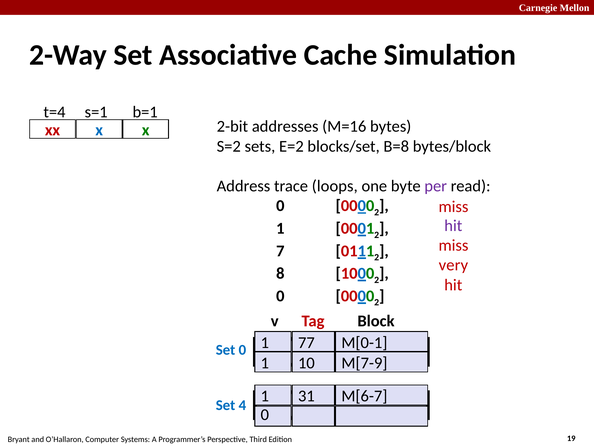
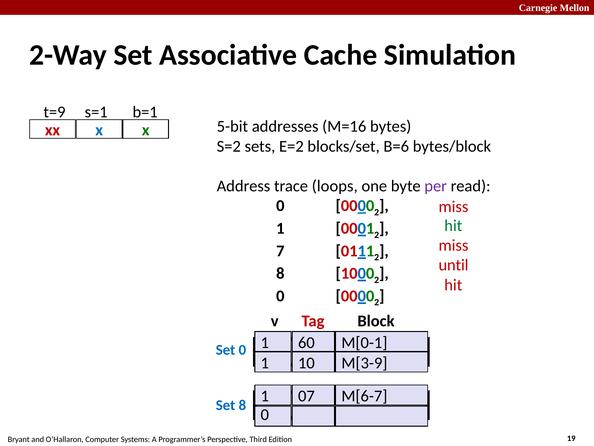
t=4: t=4 -> t=9
2-bit: 2-bit -> 5-bit
B=8: B=8 -> B=6
hit at (453, 225) colour: purple -> green
very: very -> until
77: 77 -> 60
M[7-9: M[7-9 -> M[3-9
31: 31 -> 07
Set 4: 4 -> 8
